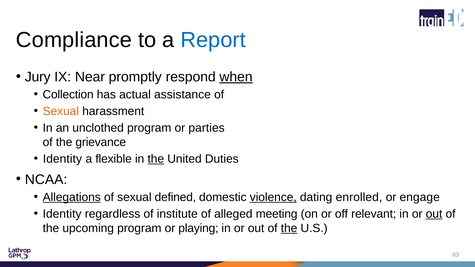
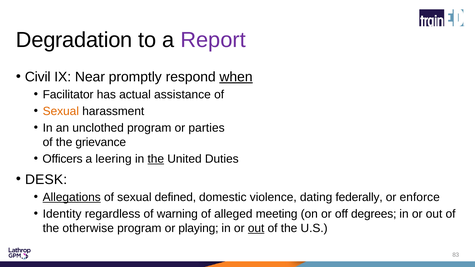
Compliance: Compliance -> Degradation
Report colour: blue -> purple
Jury: Jury -> Civil
Collection: Collection -> Facilitator
Identity at (62, 159): Identity -> Officers
flexible: flexible -> leering
NCAA: NCAA -> DESK
violence underline: present -> none
enrolled: enrolled -> federally
engage: engage -> enforce
institute: institute -> warning
relevant: relevant -> degrees
out at (434, 214) underline: present -> none
upcoming: upcoming -> otherwise
out at (256, 228) underline: none -> present
the at (289, 228) underline: present -> none
